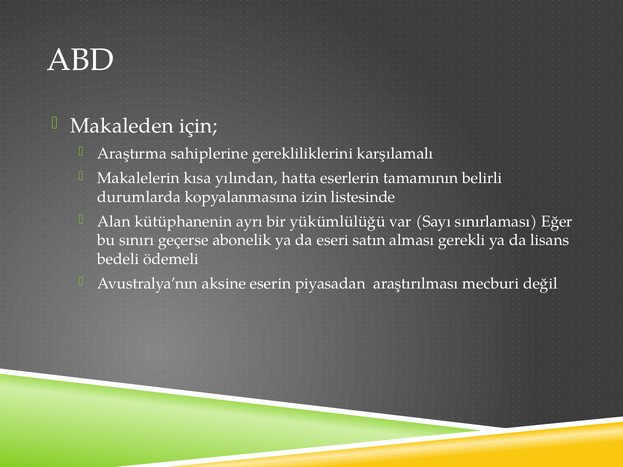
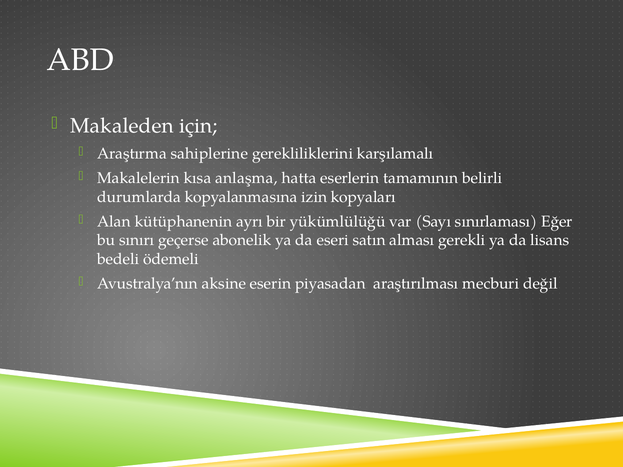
yılından: yılından -> anlaşma
listesinde: listesinde -> kopyaları
